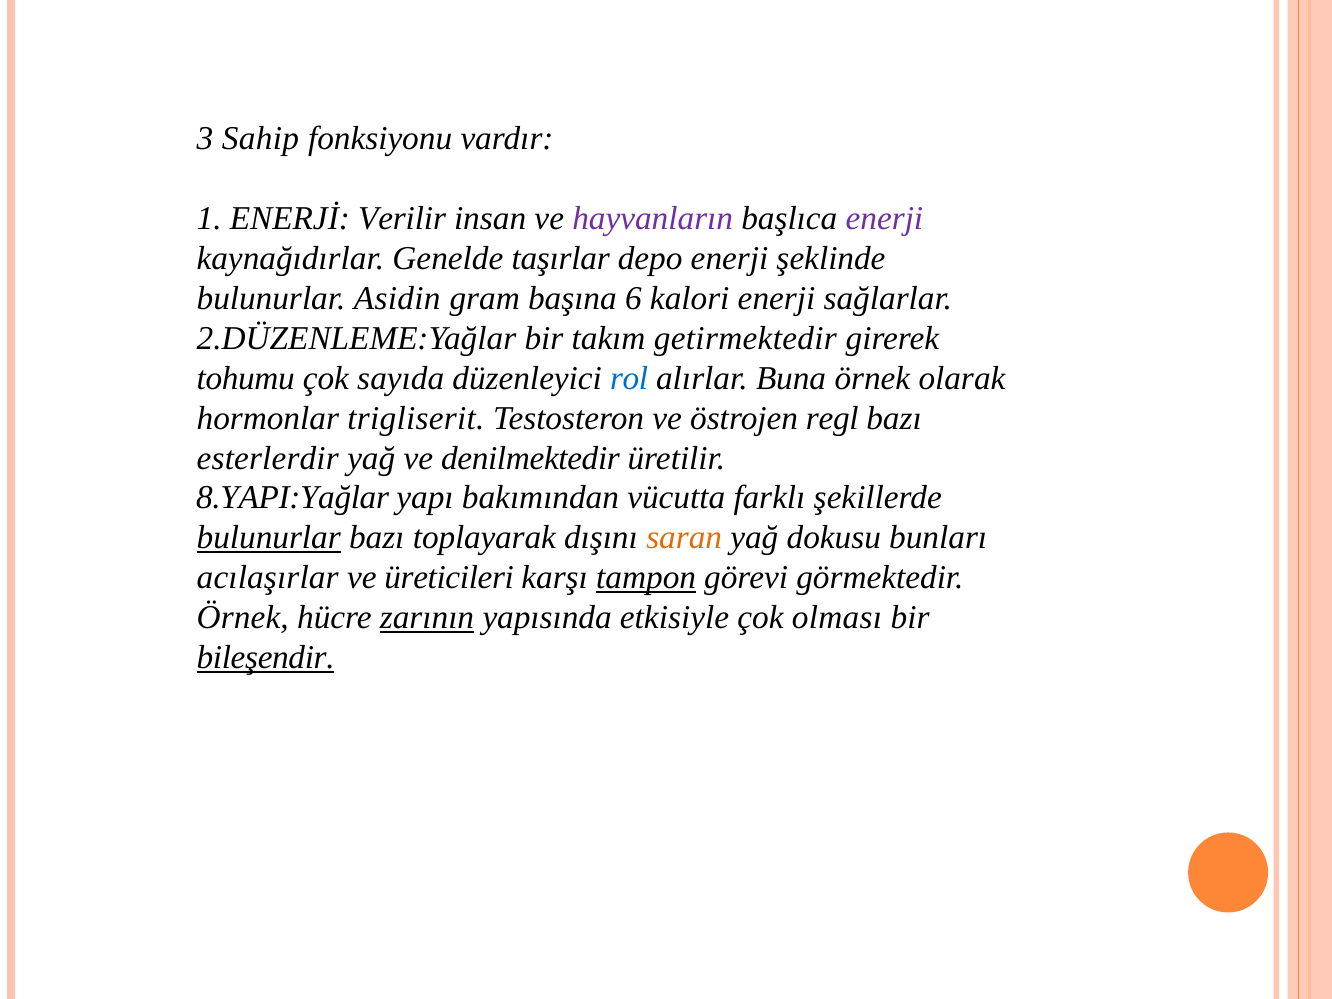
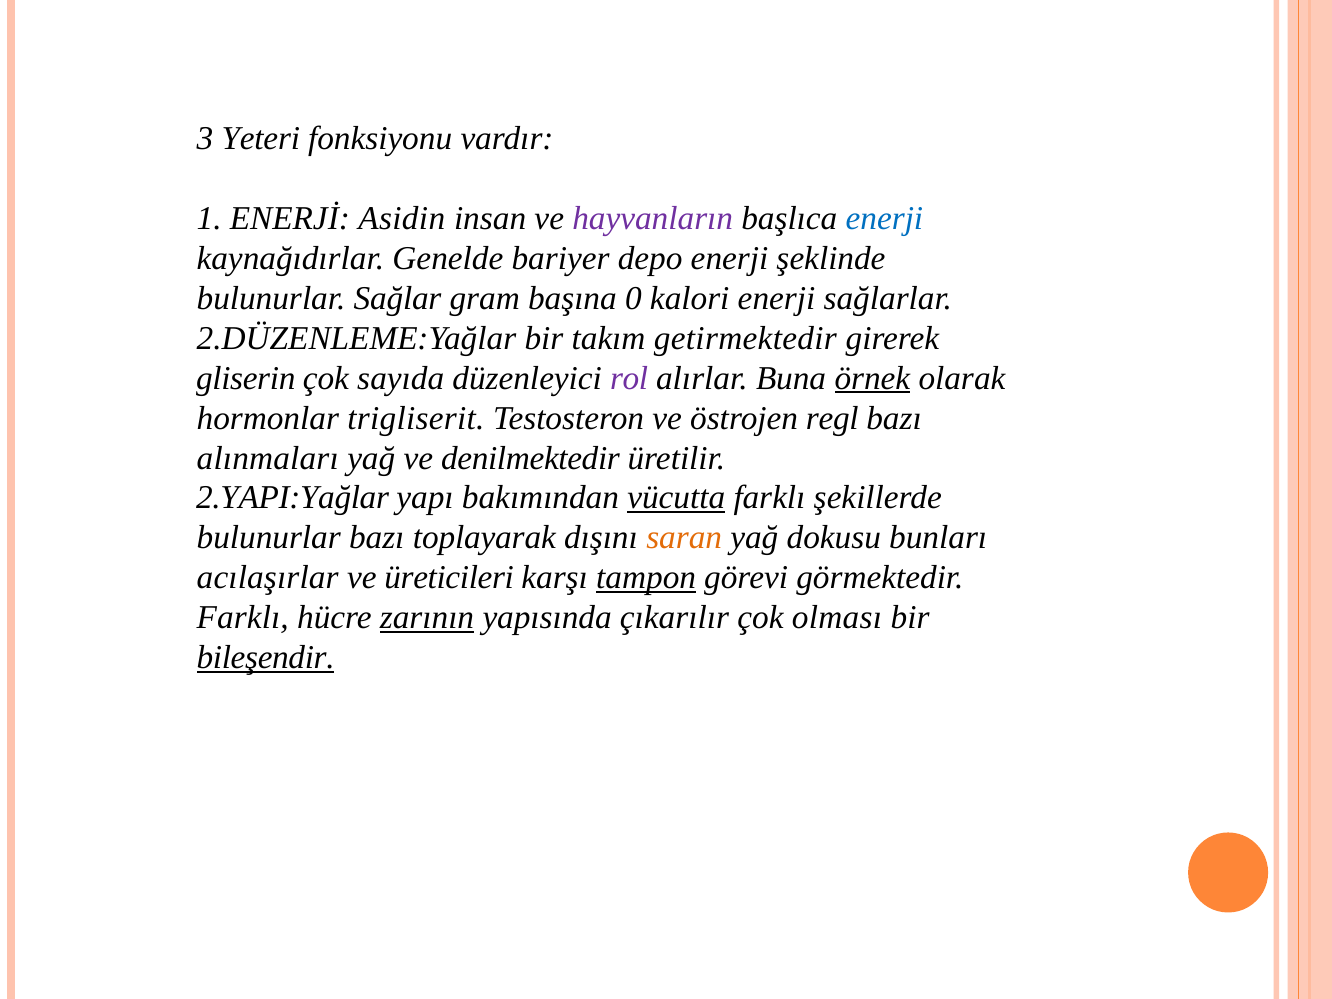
Sahip: Sahip -> Yeteri
Verilir: Verilir -> Asidin
enerji at (884, 218) colour: purple -> blue
taşırlar: taşırlar -> bariyer
Asidin: Asidin -> Sağlar
6: 6 -> 0
tohumu: tohumu -> gliserin
rol colour: blue -> purple
örnek at (872, 378) underline: none -> present
esterlerdir: esterlerdir -> alınmaları
8.YAPI:Yağlar: 8.YAPI:Yağlar -> 2.YAPI:Yağlar
vücutta underline: none -> present
bulunurlar at (269, 538) underline: present -> none
Örnek at (243, 618): Örnek -> Farklı
etkisiyle: etkisiyle -> çıkarılır
